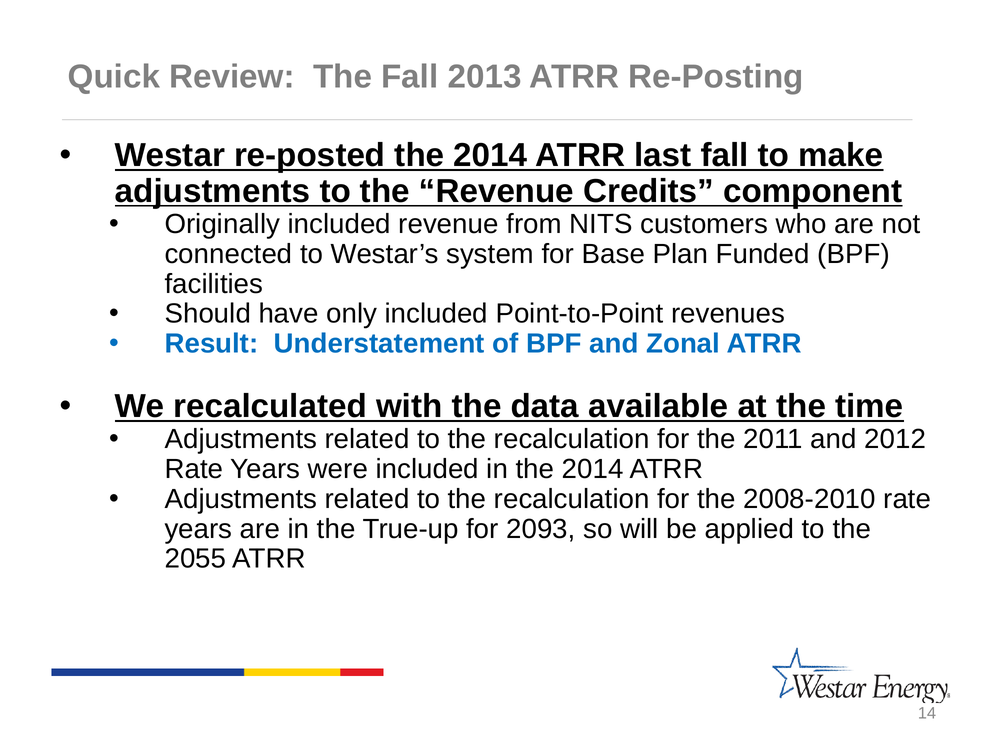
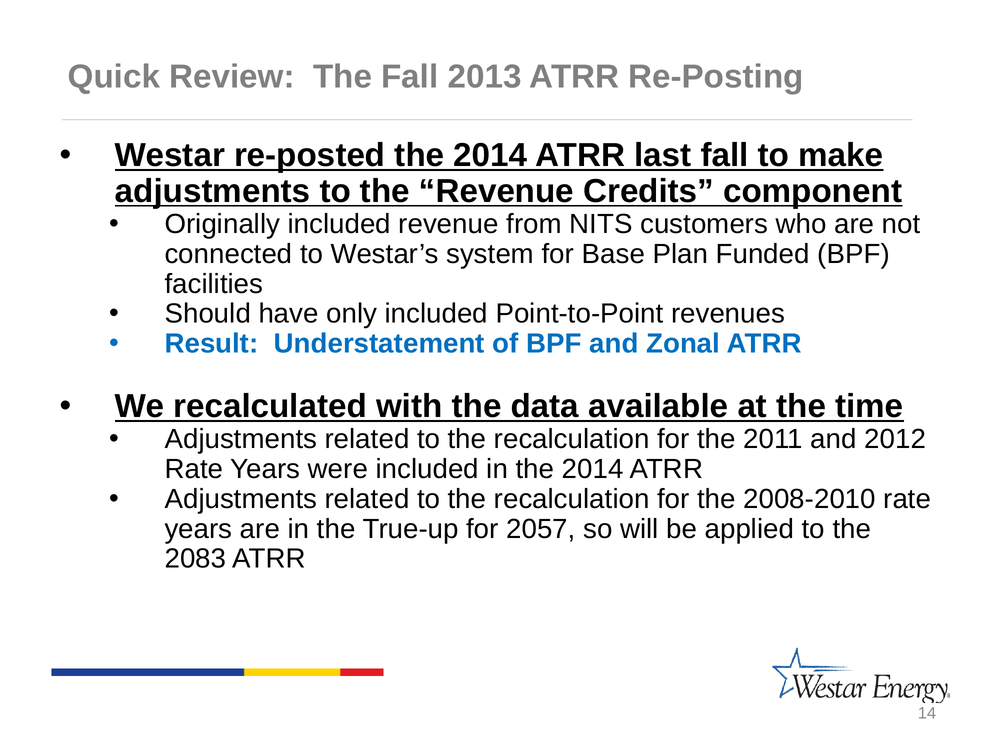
2093: 2093 -> 2057
2055: 2055 -> 2083
